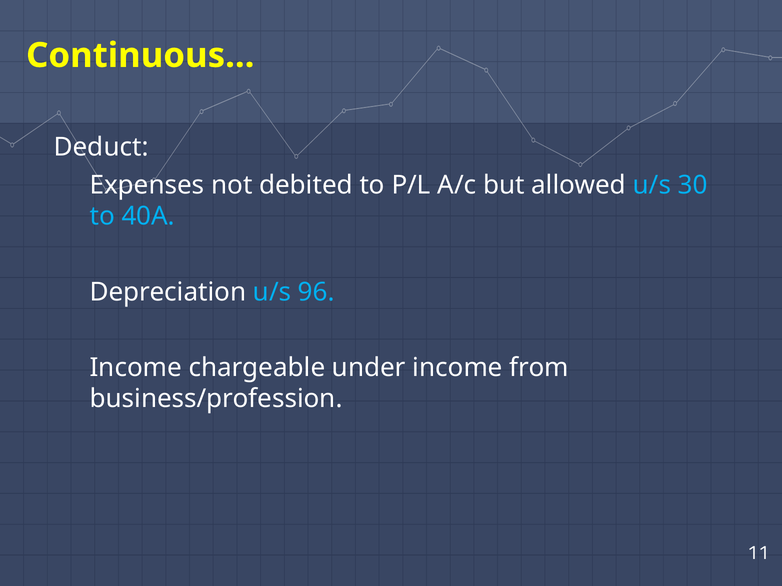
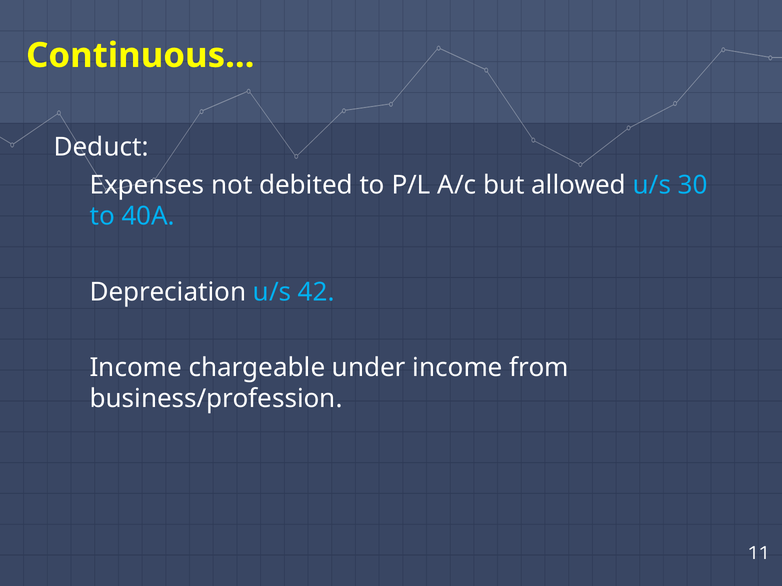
96: 96 -> 42
